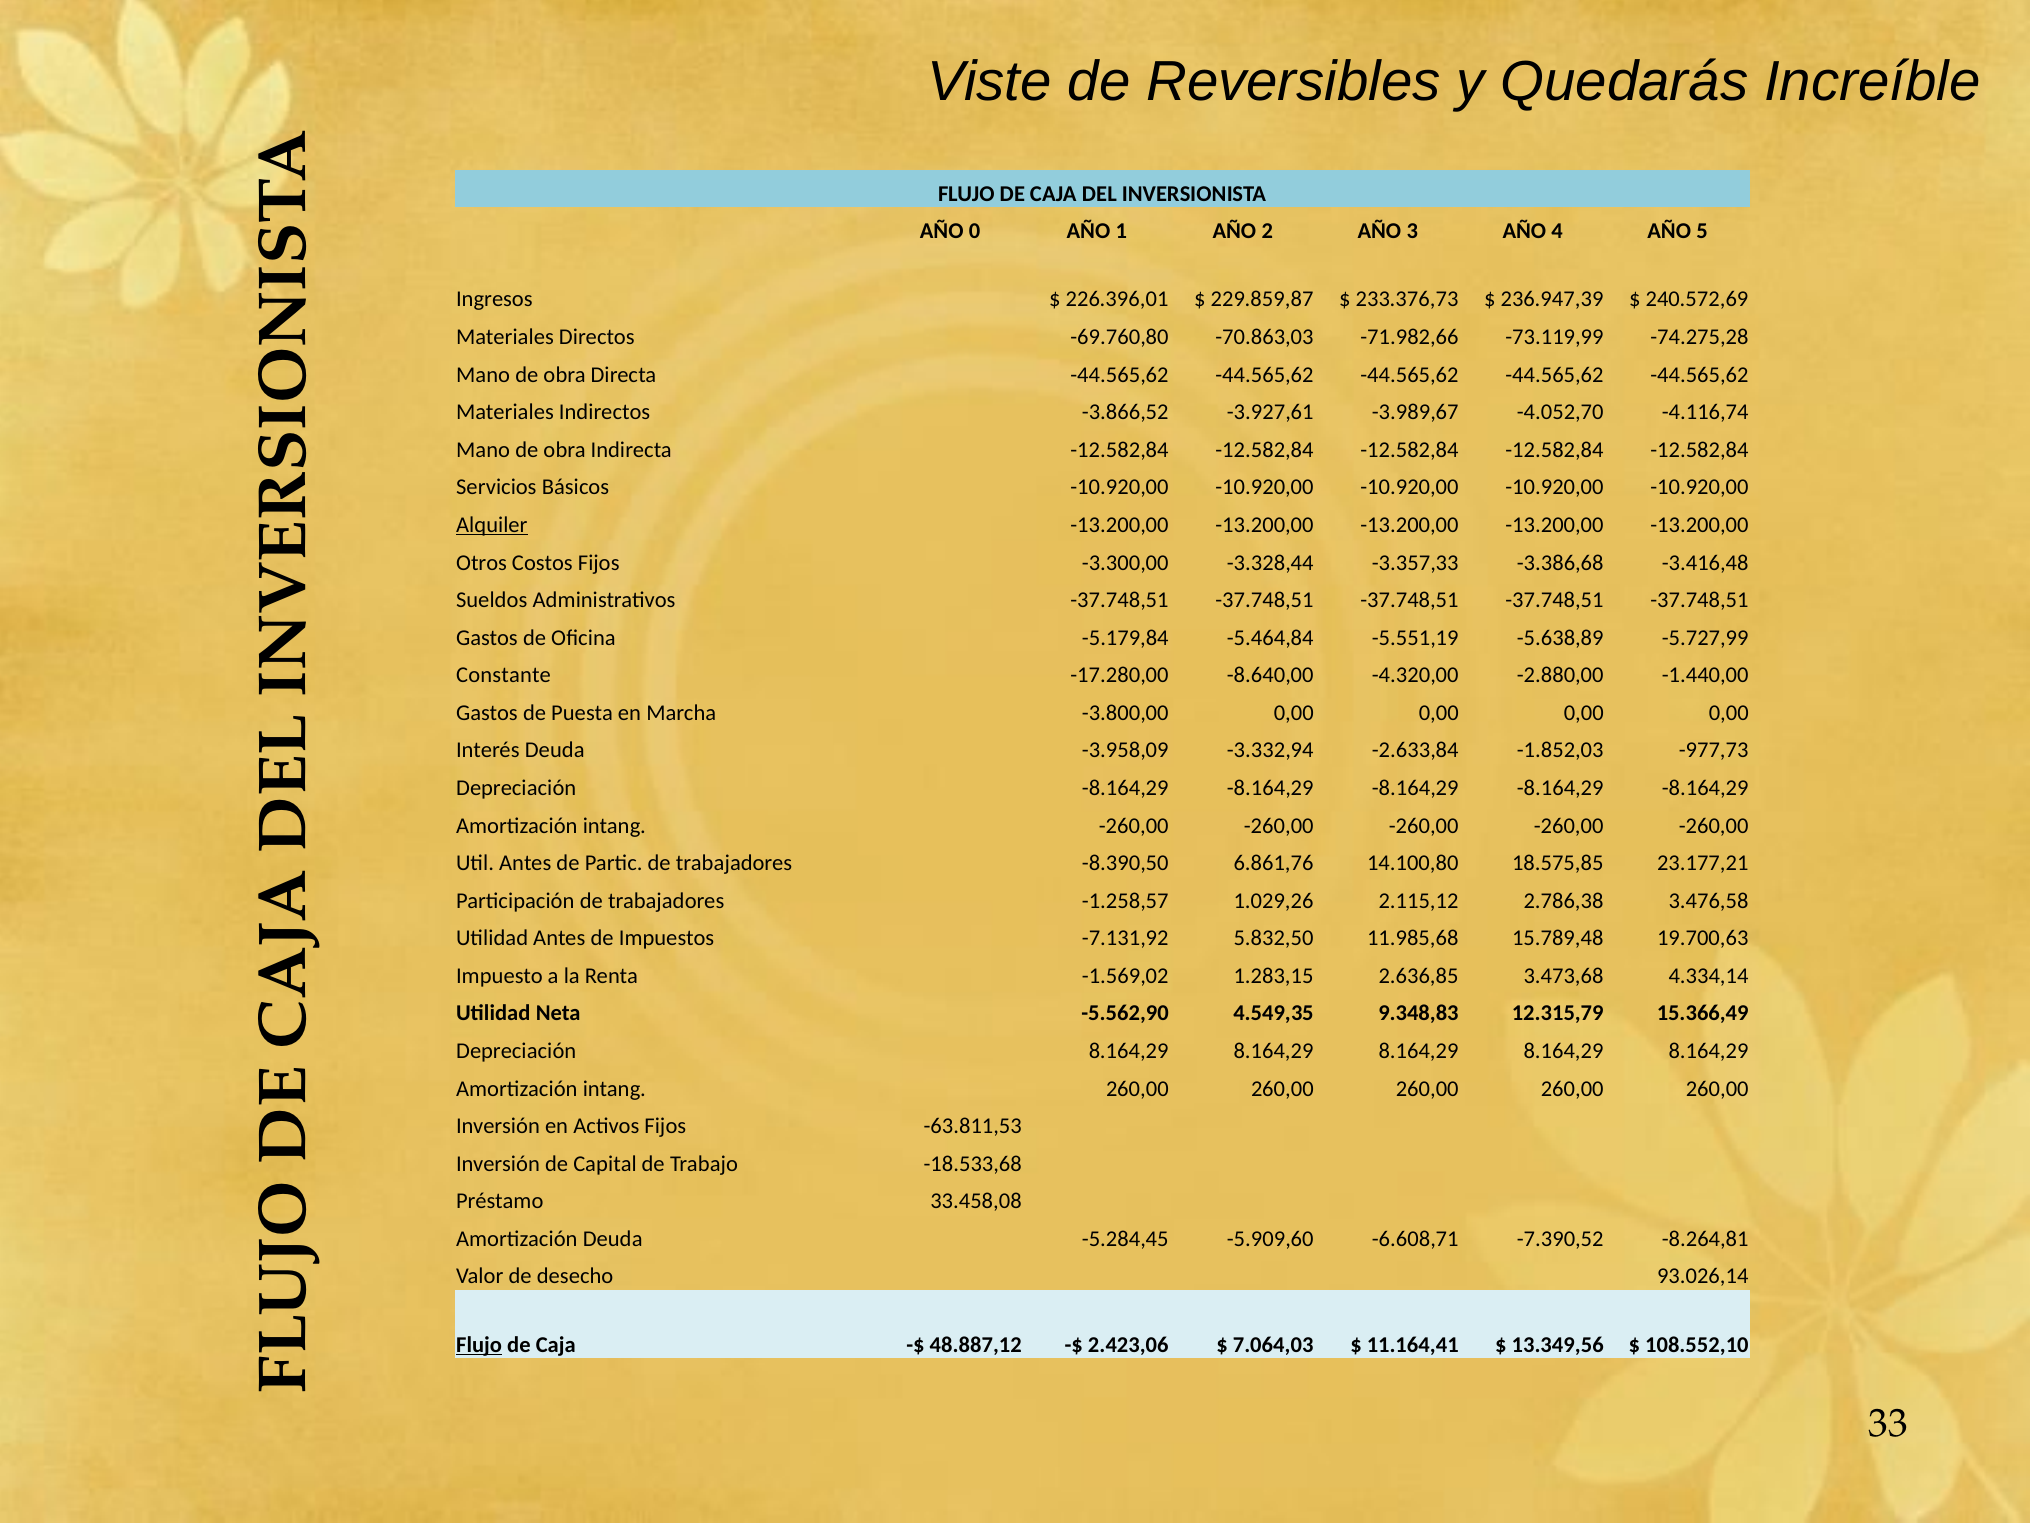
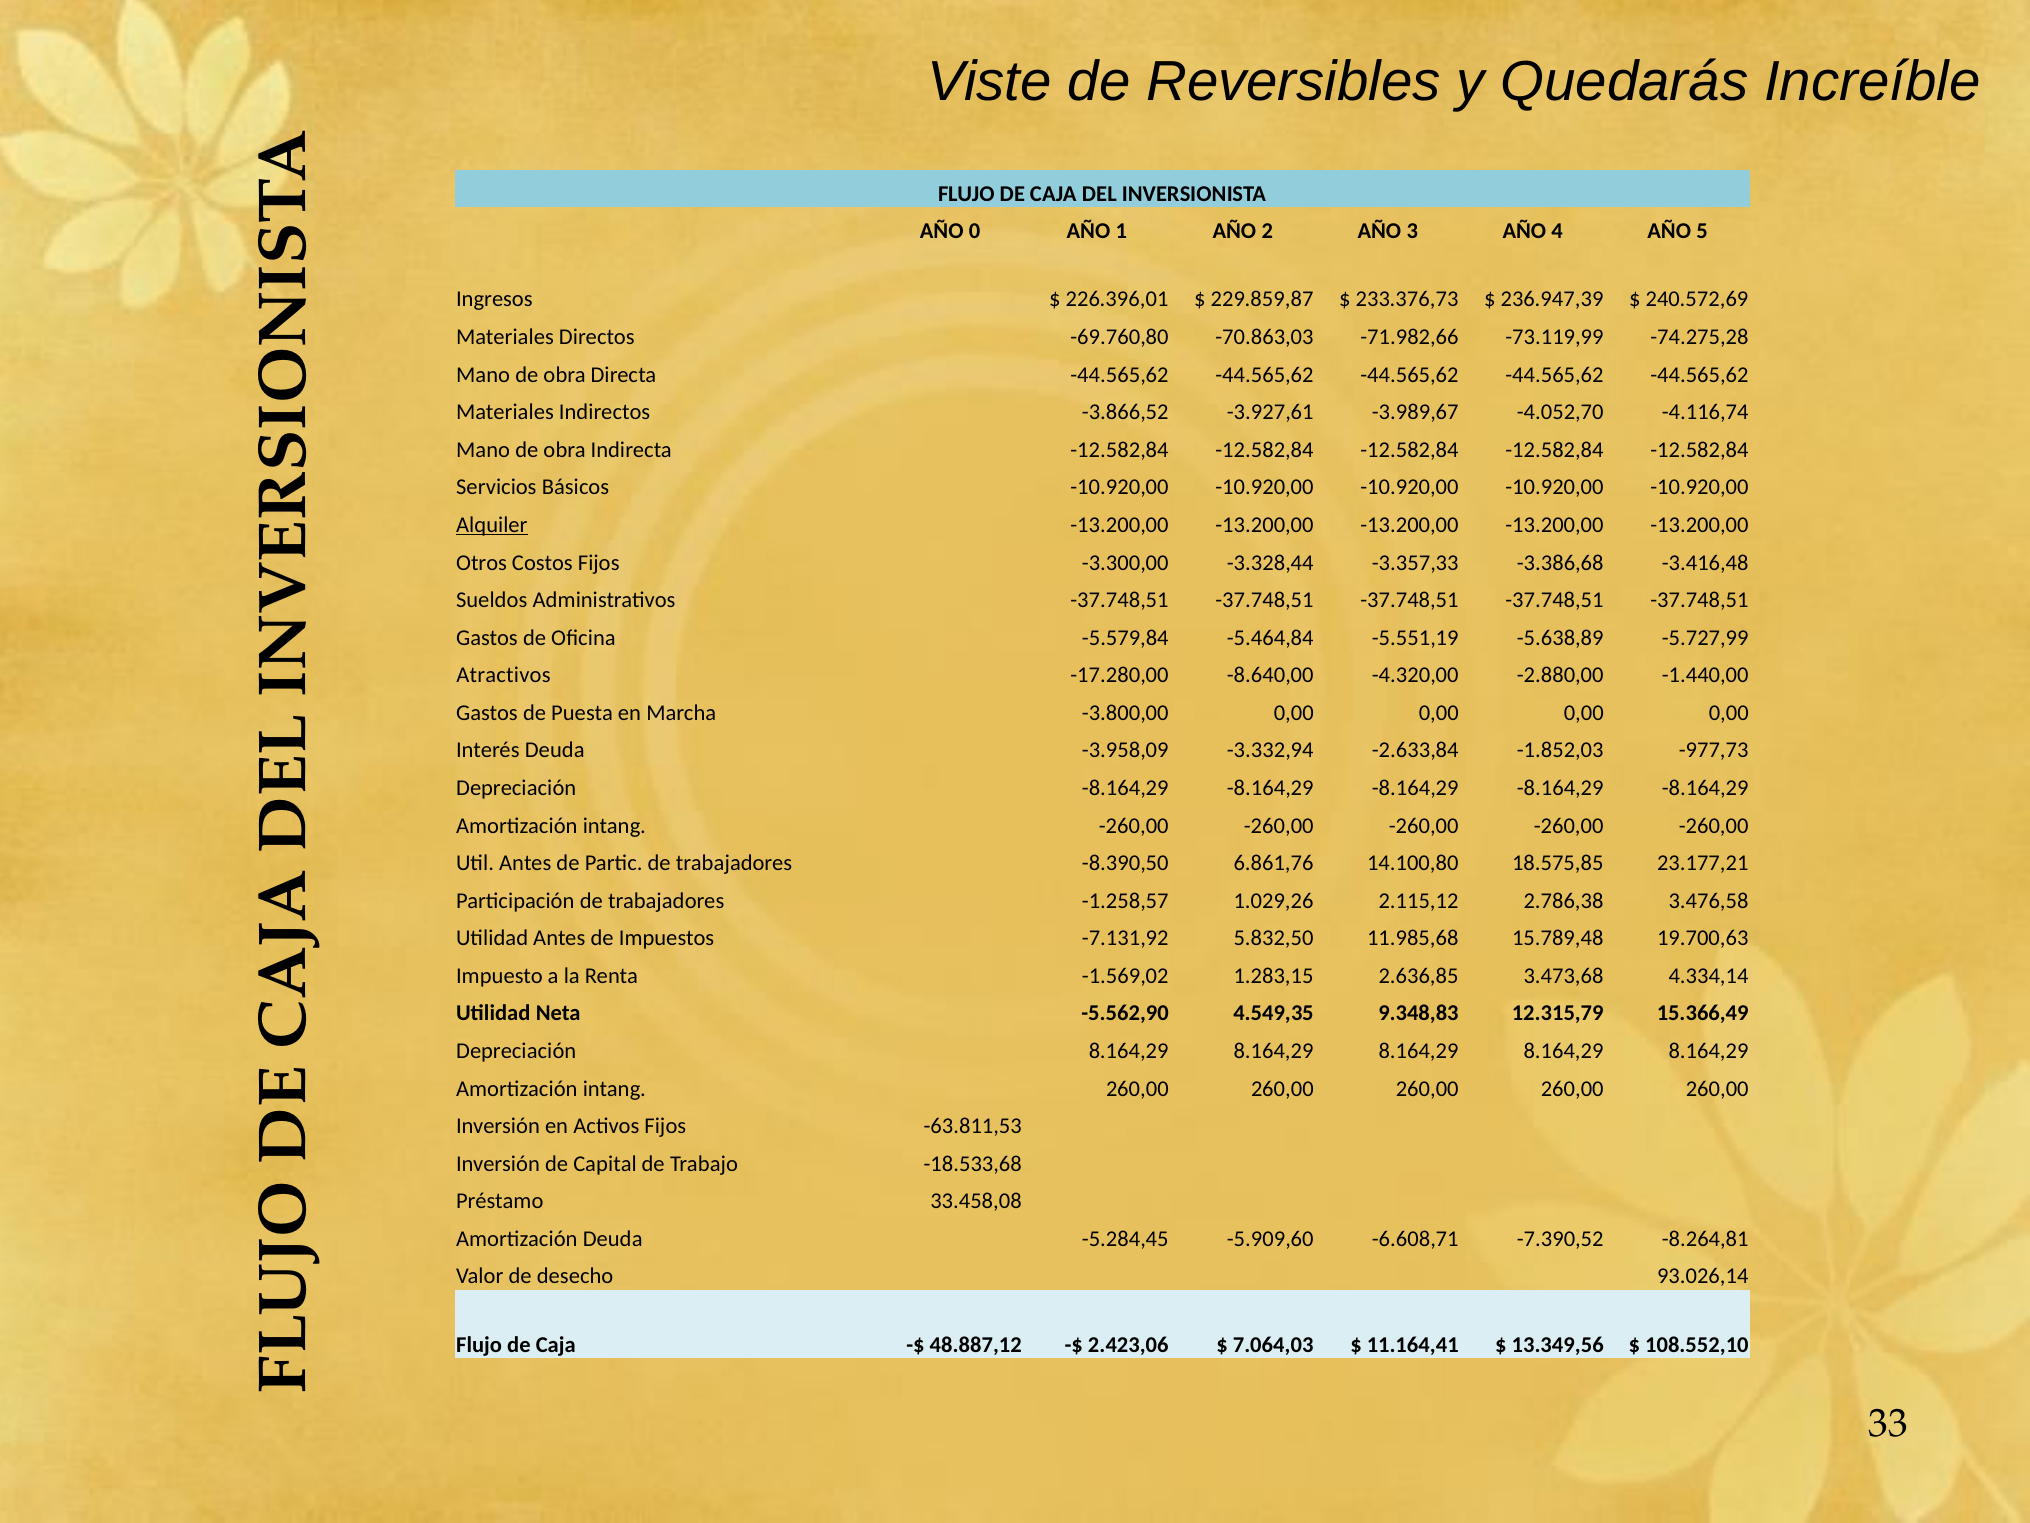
-5.179,84: -5.179,84 -> -5.579,84
Constante: Constante -> Atractivos
Flujo at (479, 1344) underline: present -> none
